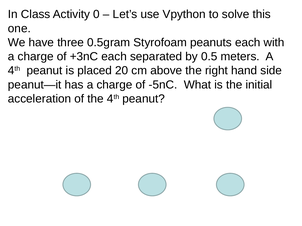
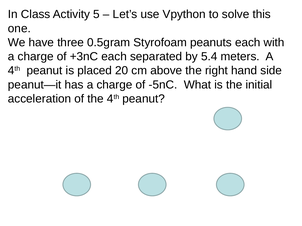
0: 0 -> 5
0.5: 0.5 -> 5.4
